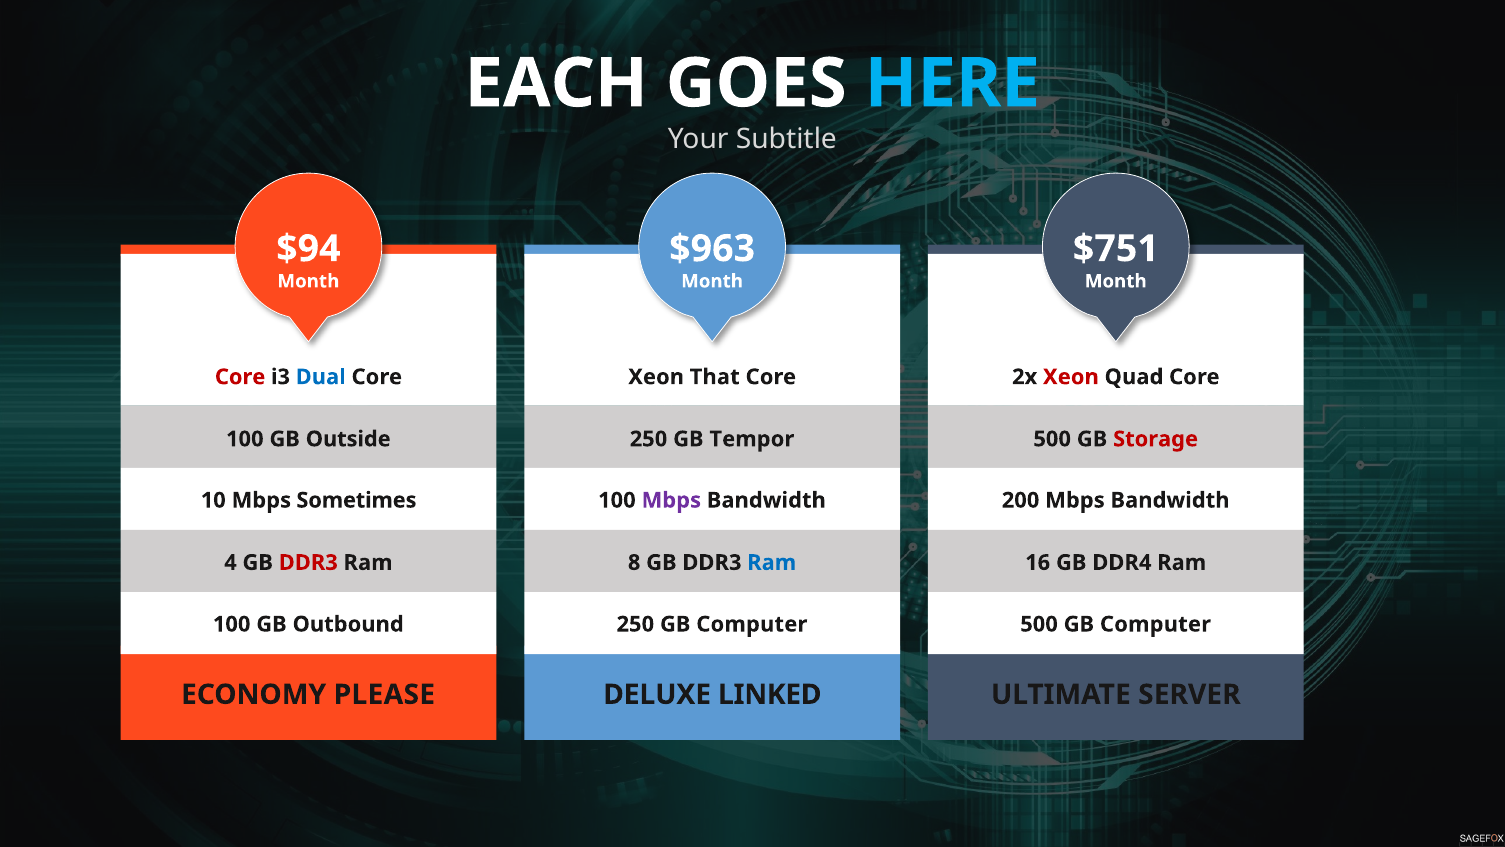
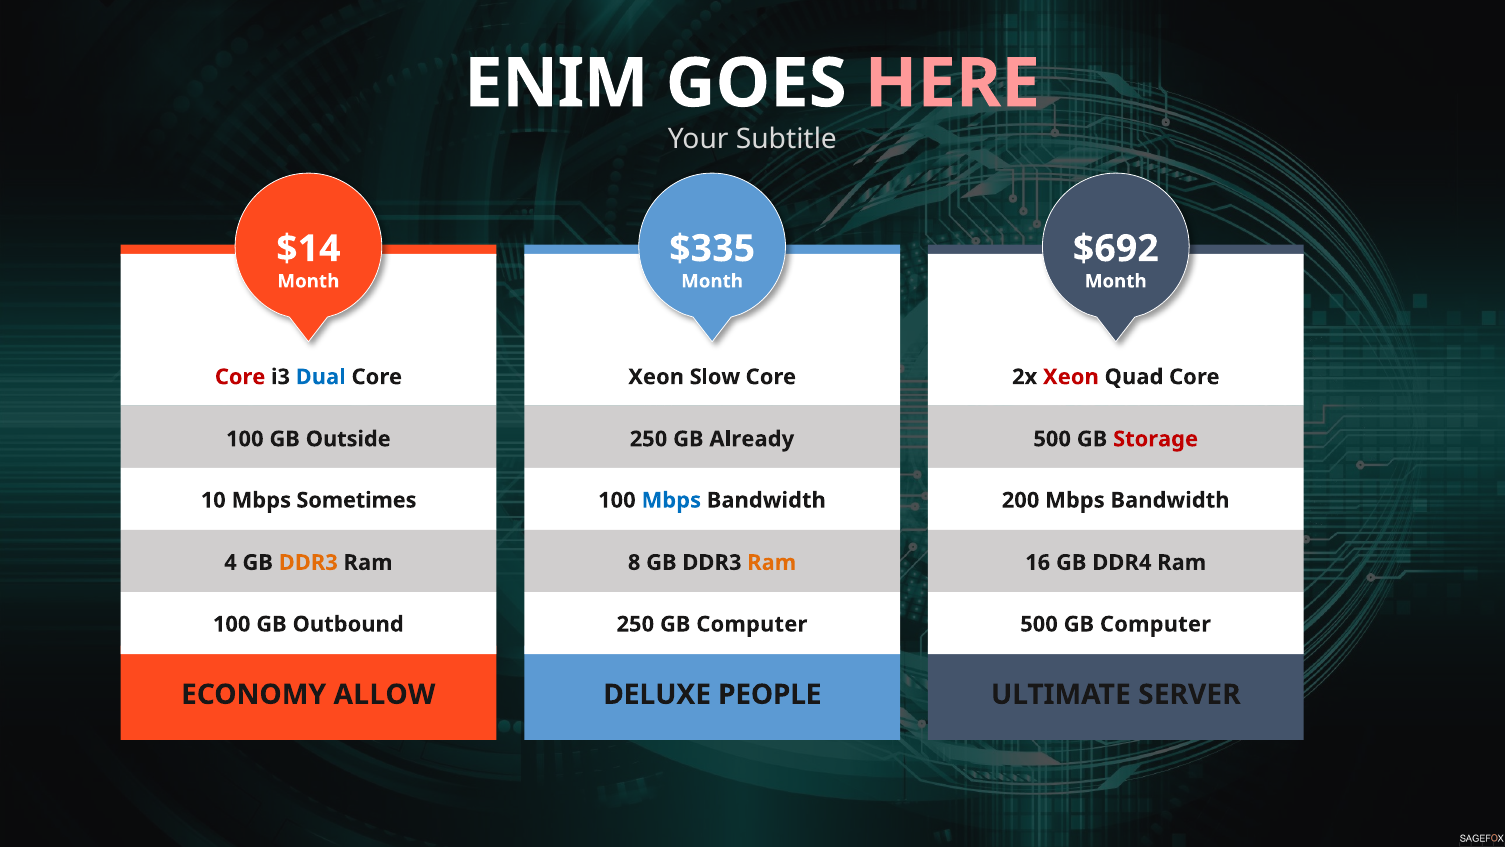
EACH: EACH -> ENIM
HERE colour: light blue -> pink
$94: $94 -> $14
$963: $963 -> $335
$751: $751 -> $692
That: That -> Slow
Tempor: Tempor -> Already
Mbps at (671, 500) colour: purple -> blue
DDR3 at (308, 562) colour: red -> orange
Ram at (772, 562) colour: blue -> orange
PLEASE: PLEASE -> ALLOW
LINKED: LINKED -> PEOPLE
